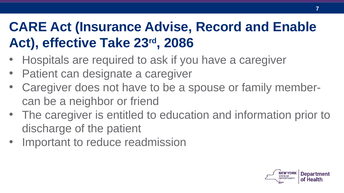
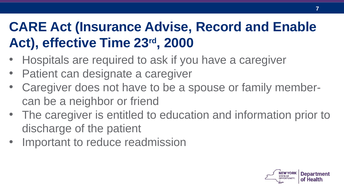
Take: Take -> Time
2086: 2086 -> 2000
